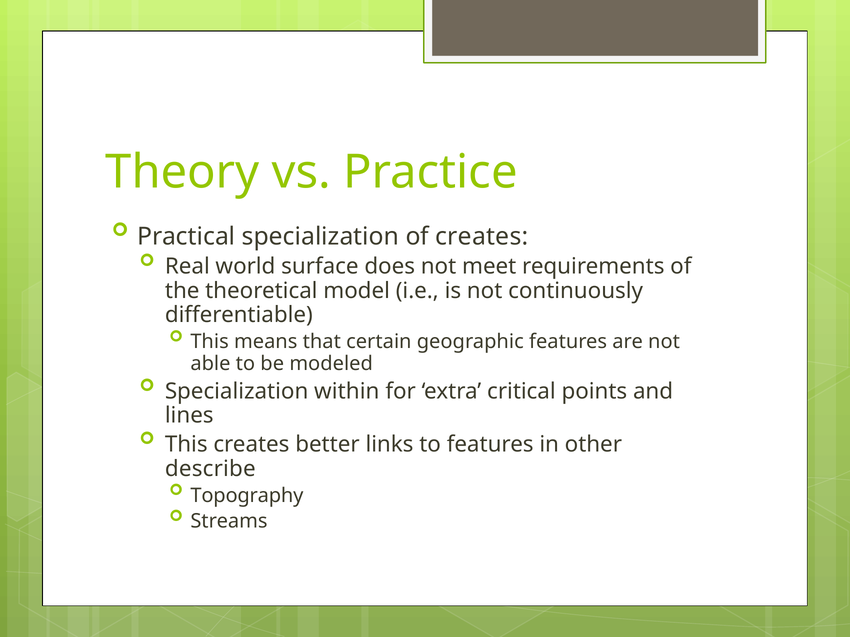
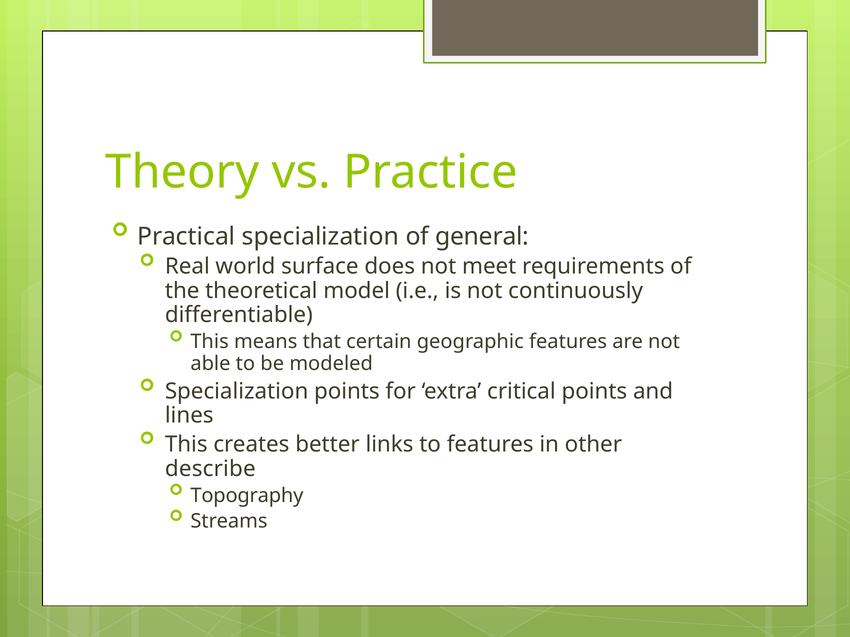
of creates: creates -> general
Specialization within: within -> points
